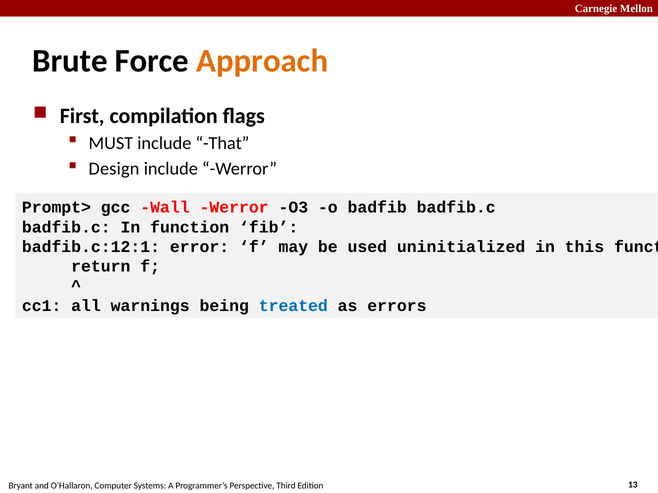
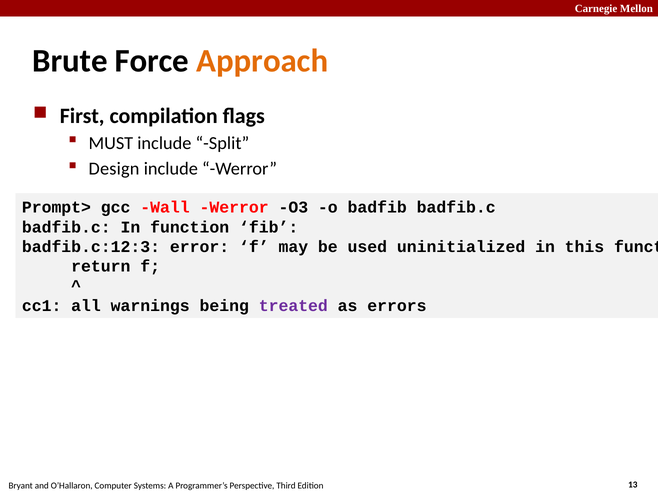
That: That -> Split
badfib.c:12:1: badfib.c:12:1 -> badfib.c:12:3
treated colour: blue -> purple
